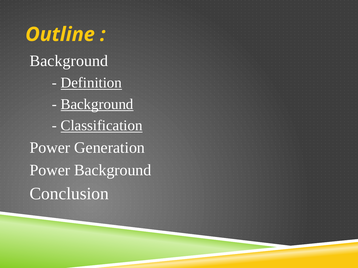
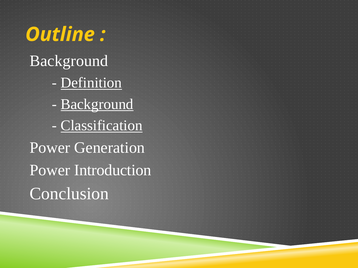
Power Background: Background -> Introduction
